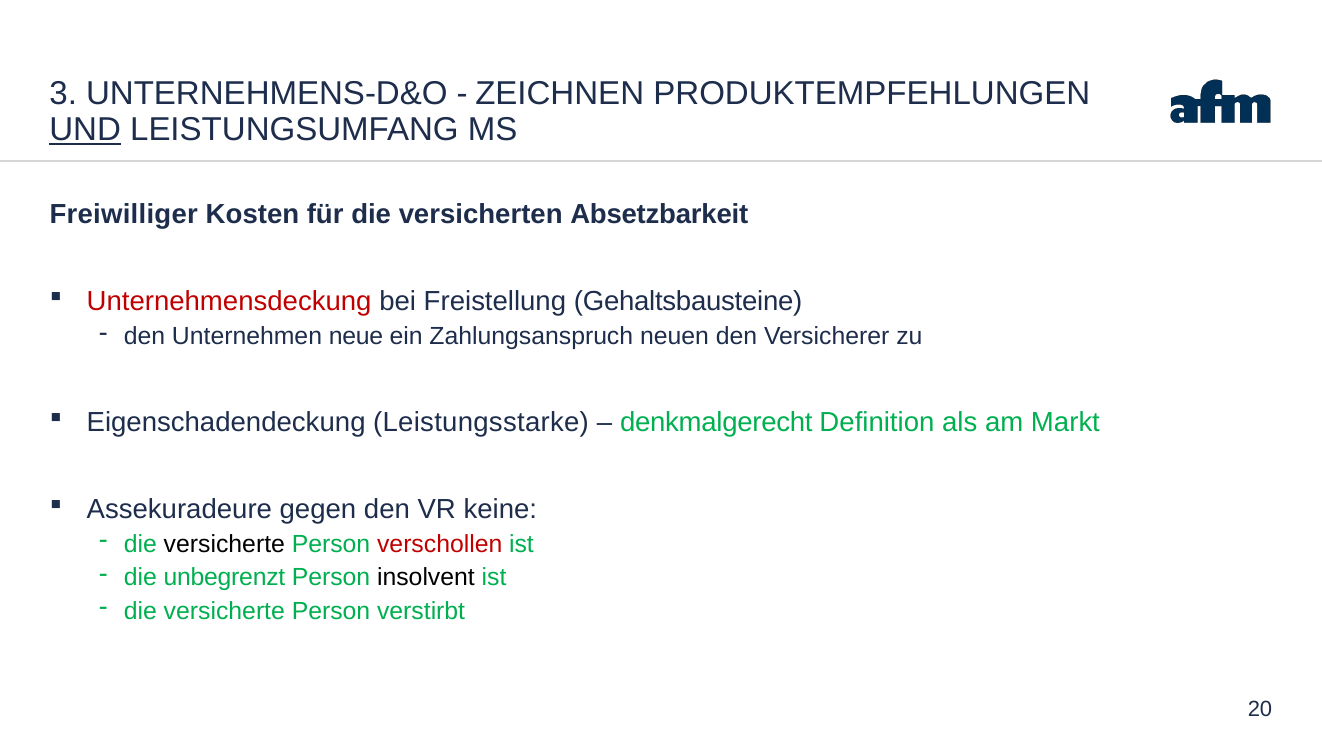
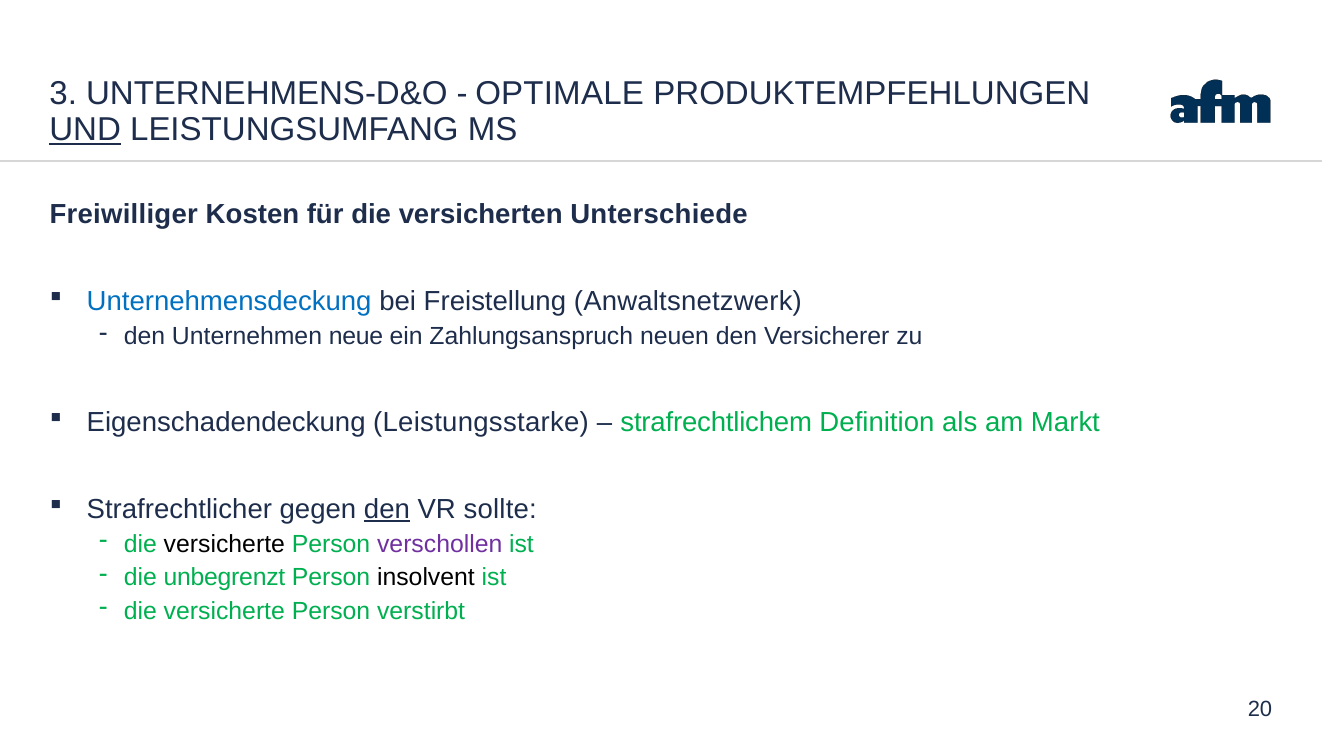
ZEICHNEN: ZEICHNEN -> OPTIMALE
Absetzbarkeit: Absetzbarkeit -> Unterschiede
Unternehmensdeckung colour: red -> blue
Gehaltsbausteine: Gehaltsbausteine -> Anwaltsnetzwerk
denkmalgerecht: denkmalgerecht -> strafrechtlichem
Assekuradeure: Assekuradeure -> Strafrechtlicher
den at (387, 509) underline: none -> present
keine: keine -> sollte
verschollen colour: red -> purple
